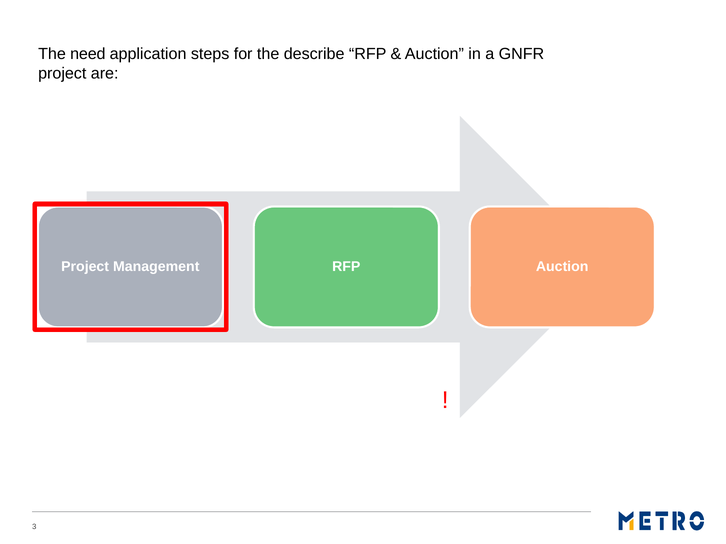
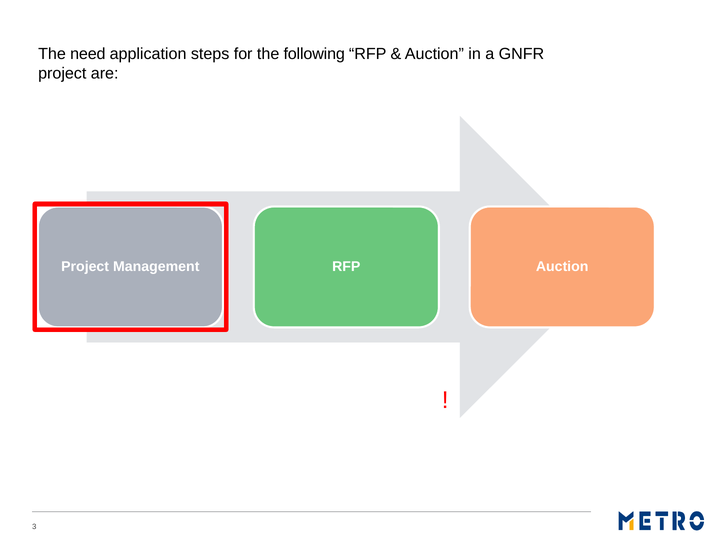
describe: describe -> following
